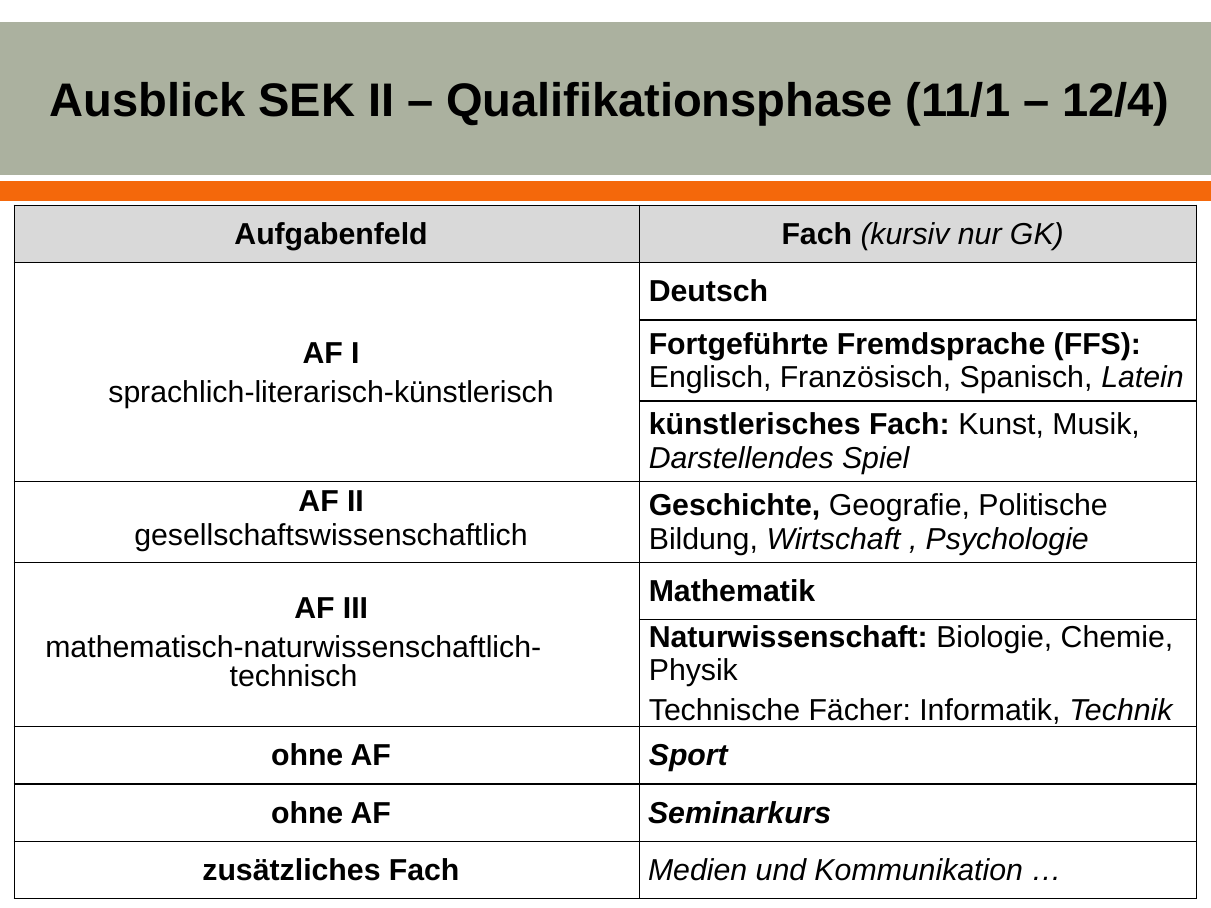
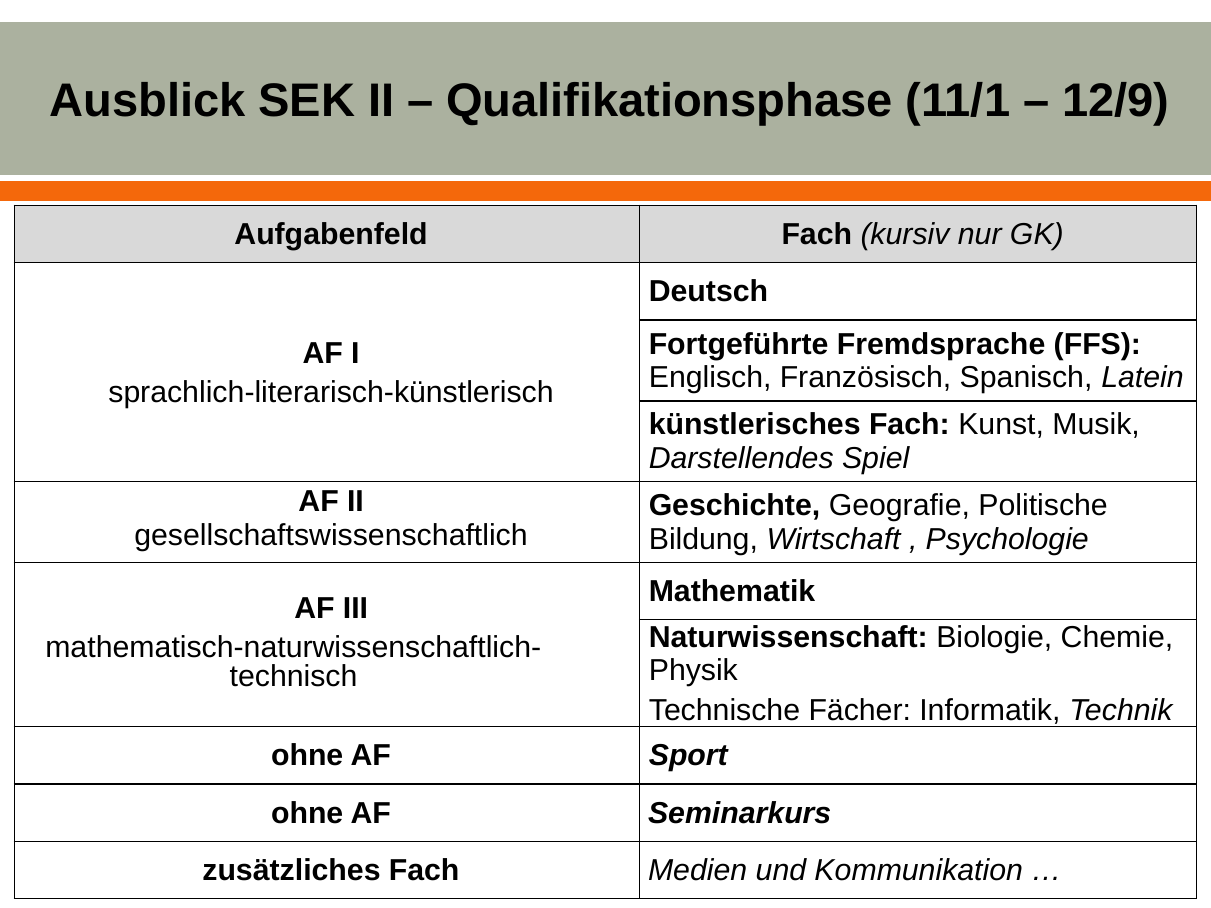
12/4: 12/4 -> 12/9
